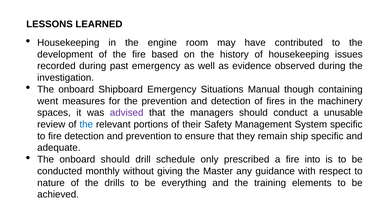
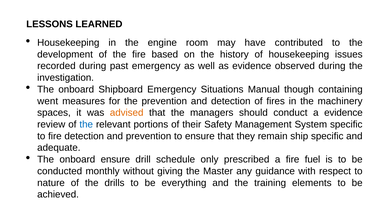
advised colour: purple -> orange
a unusable: unusable -> evidence
onboard should: should -> ensure
into: into -> fuel
